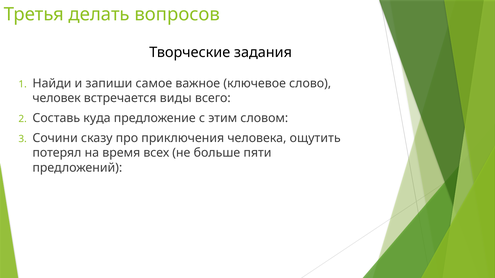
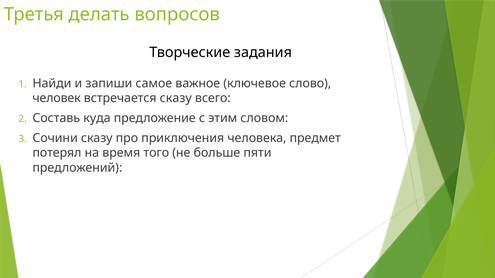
встречается виды: виды -> сказу
ощутить: ощутить -> предмет
всех: всех -> того
